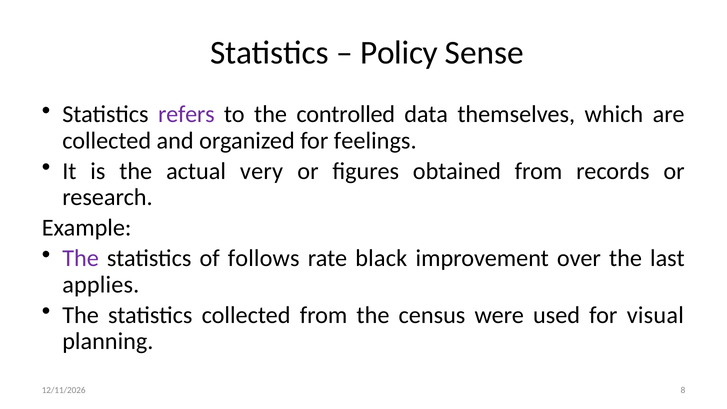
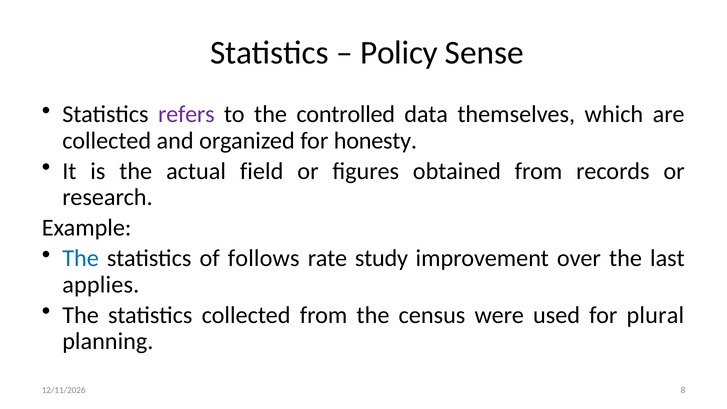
feelings: feelings -> honesty
very: very -> field
The at (81, 258) colour: purple -> blue
black: black -> study
visual: visual -> plural
